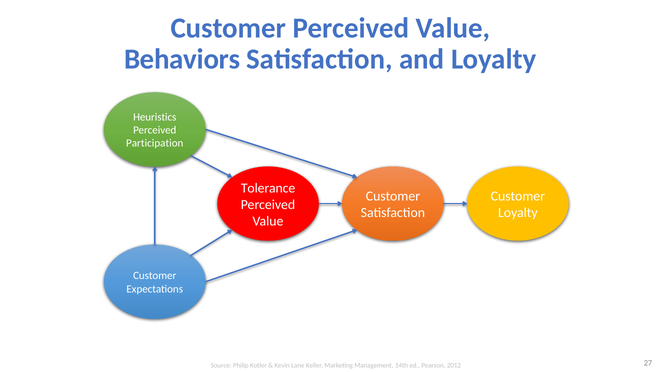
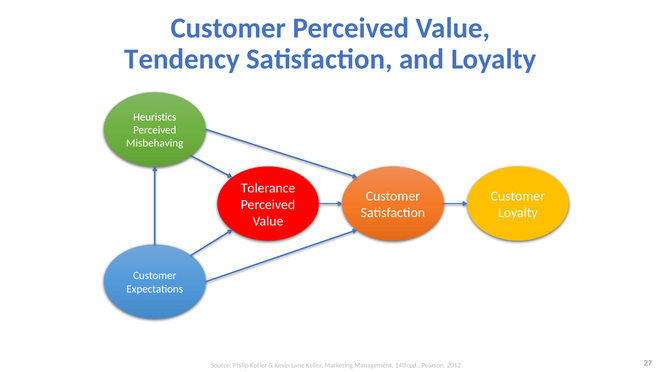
Behaviors: Behaviors -> Tendency
Participation: Participation -> Misbehaving
